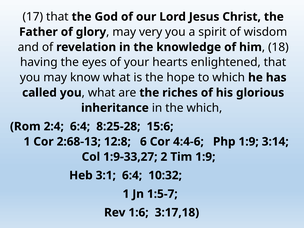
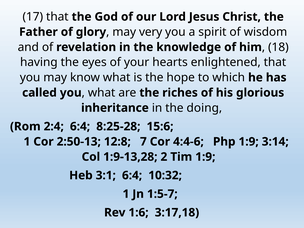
the which: which -> doing
2:68-13: 2:68-13 -> 2:50-13
6: 6 -> 7
1:9-33,27: 1:9-33,27 -> 1:9-13,28
